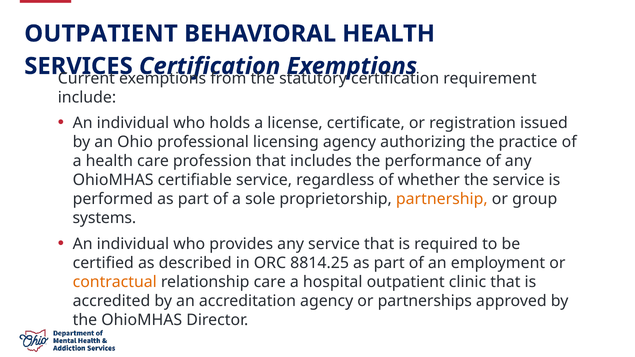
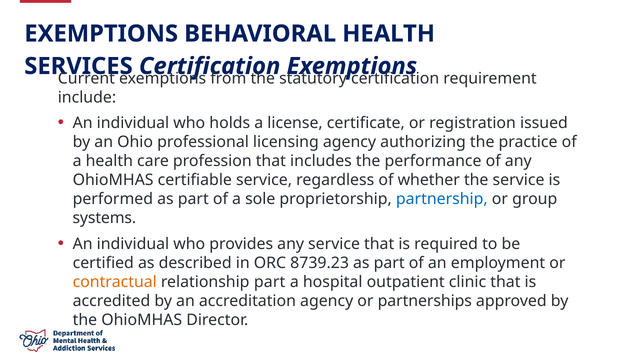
OUTPATIENT at (101, 34): OUTPATIENT -> EXEMPTIONS
partnership colour: orange -> blue
8814.25: 8814.25 -> 8739.23
relationship care: care -> part
